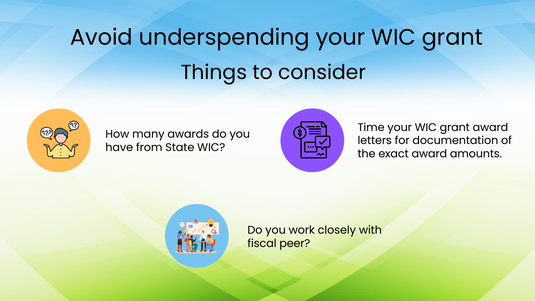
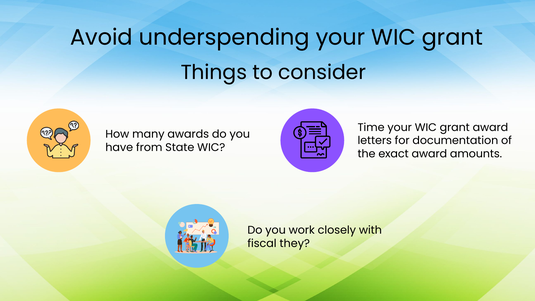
peer: peer -> they
